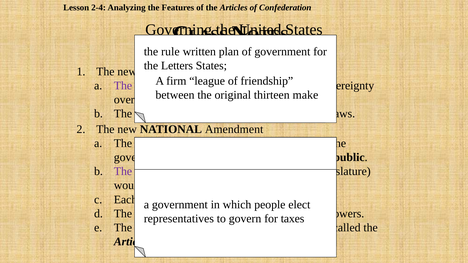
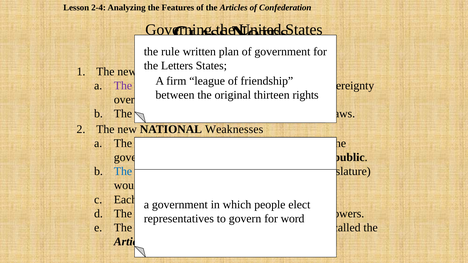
make at (305, 95): make -> rights
Amendment: Amendment -> Weaknesses
The at (123, 172) colour: purple -> blue
taxes: taxes -> word
